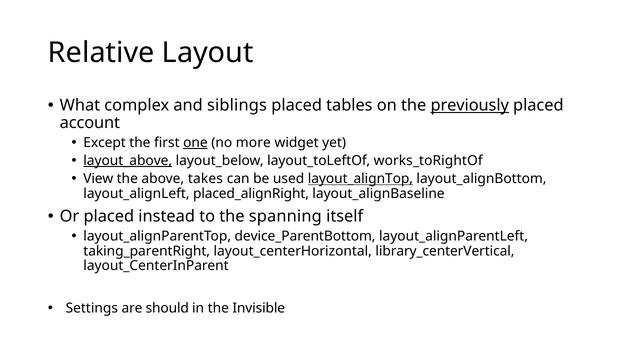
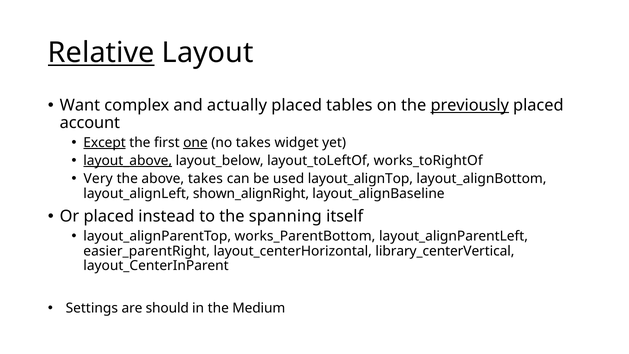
Relative underline: none -> present
What: What -> Want
siblings: siblings -> actually
Except underline: none -> present
no more: more -> takes
View: View -> Very
layout_alignTop underline: present -> none
placed_alignRight: placed_alignRight -> shown_alignRight
device_ParentBottom: device_ParentBottom -> works_ParentBottom
taking_parentRight: taking_parentRight -> easier_parentRight
Invisible: Invisible -> Medium
